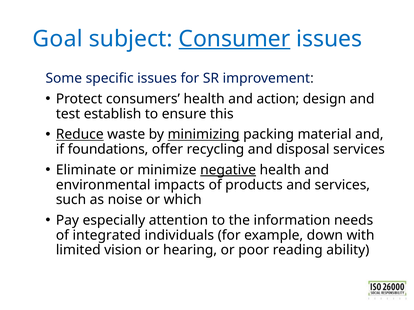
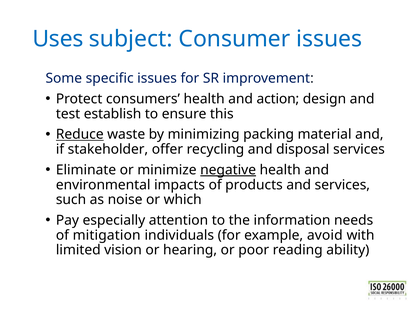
Goal: Goal -> Uses
Consumer underline: present -> none
minimizing underline: present -> none
foundations: foundations -> stakeholder
integrated: integrated -> mitigation
down: down -> avoid
